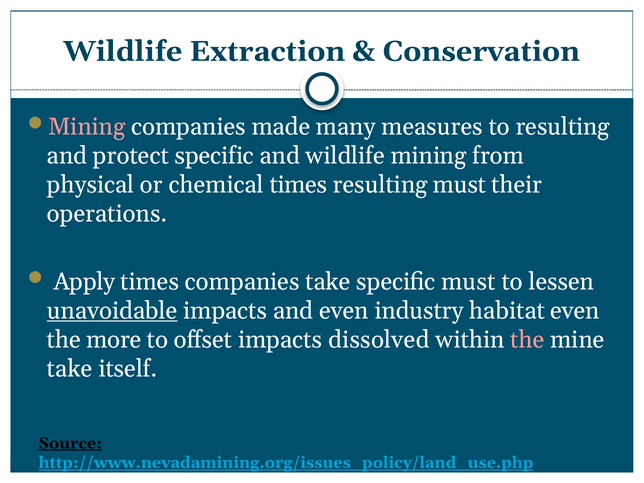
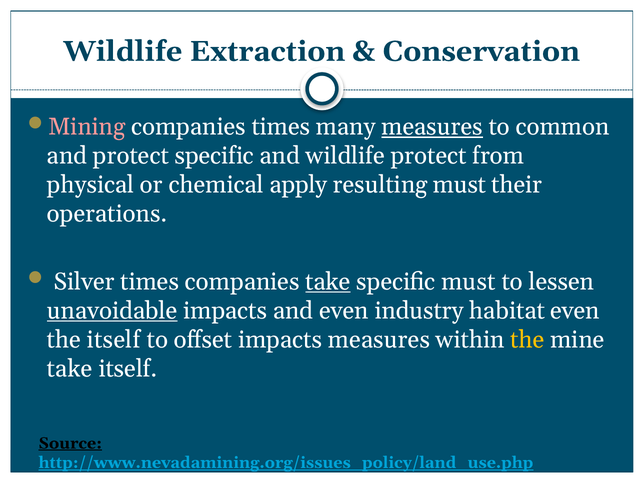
companies made: made -> times
measures at (432, 127) underline: none -> present
to resulting: resulting -> common
wildlife mining: mining -> protect
chemical times: times -> apply
Apply: Apply -> Silver
take at (328, 282) underline: none -> present
the more: more -> itself
impacts dissolved: dissolved -> measures
the at (527, 340) colour: pink -> yellow
